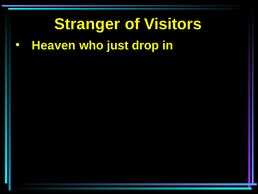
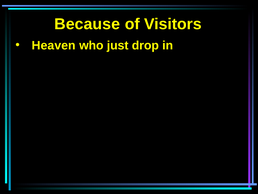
Stranger: Stranger -> Because
